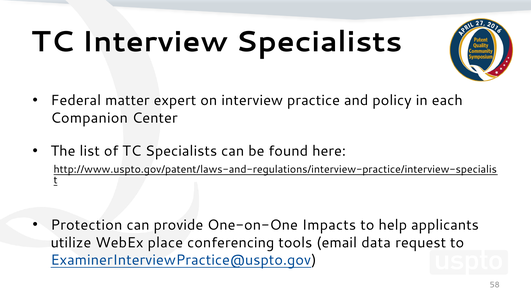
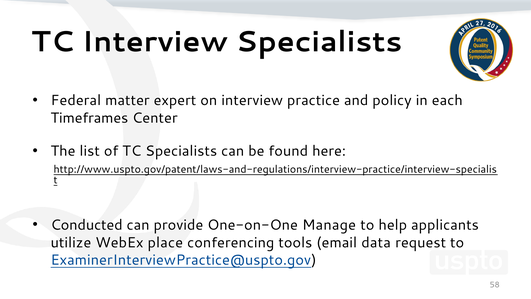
Companion: Companion -> Timeframes
Protection: Protection -> Conducted
Impacts: Impacts -> Manage
